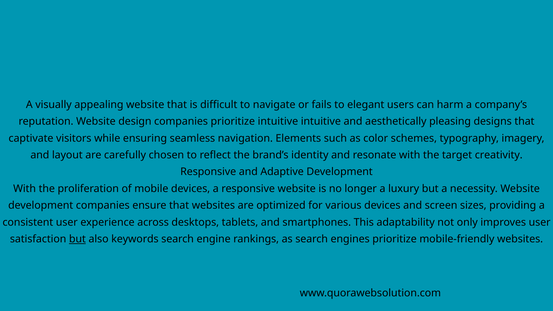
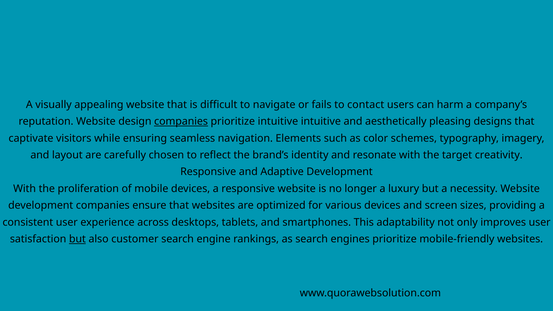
elegant: elegant -> contact
companies at (181, 121) underline: none -> present
keywords: keywords -> customer
